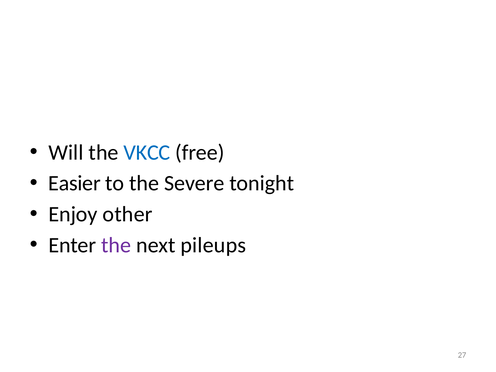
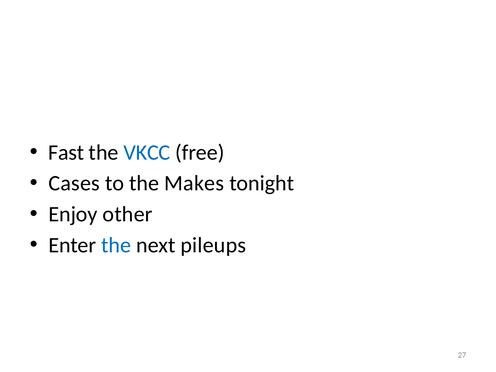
Will: Will -> Fast
Easier: Easier -> Cases
Severe: Severe -> Makes
the at (116, 245) colour: purple -> blue
